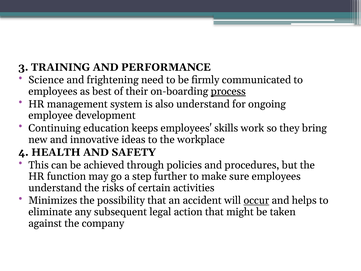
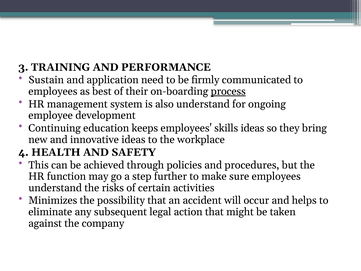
Science: Science -> Sustain
frightening: frightening -> application
skills work: work -> ideas
occur underline: present -> none
